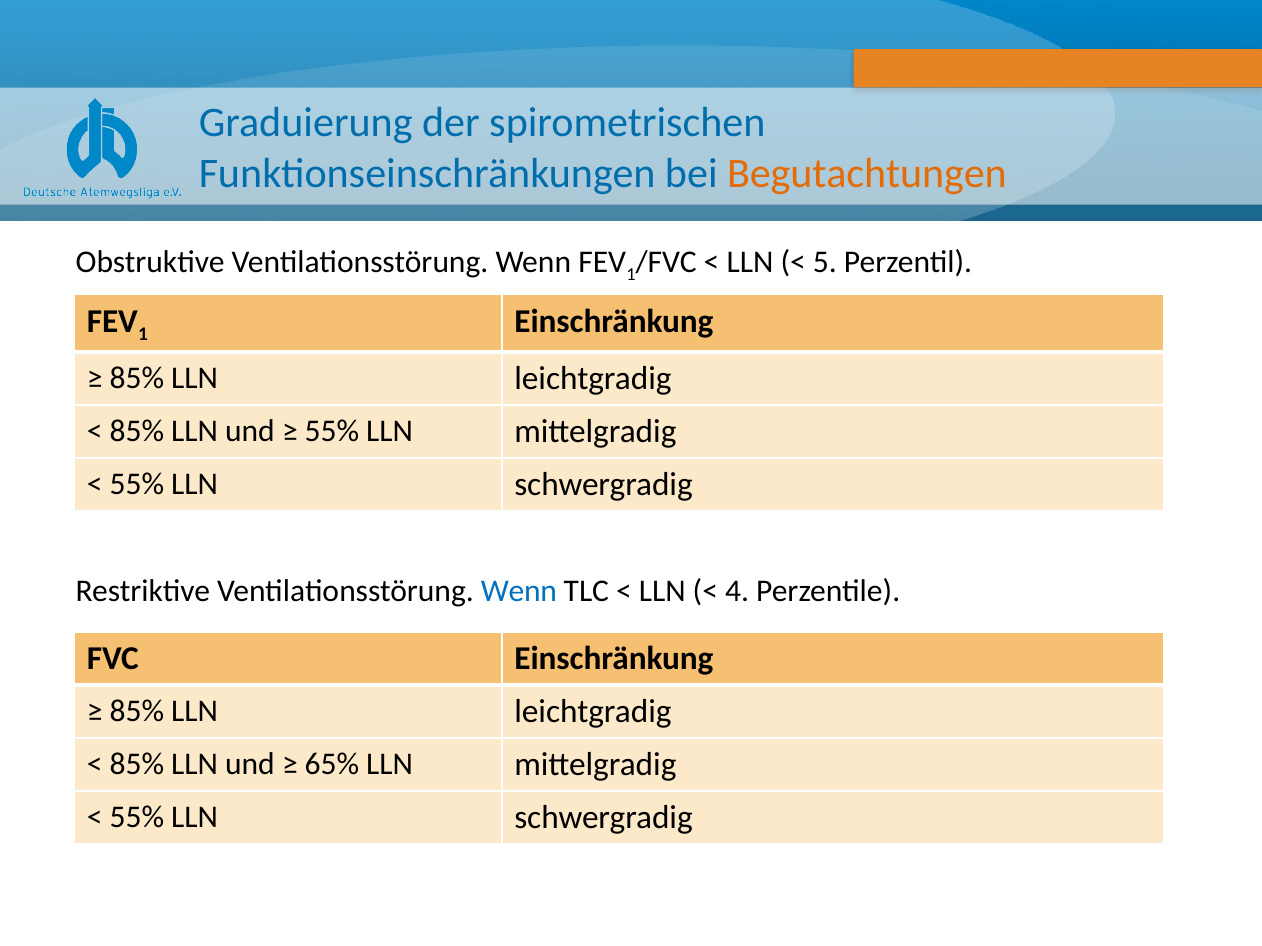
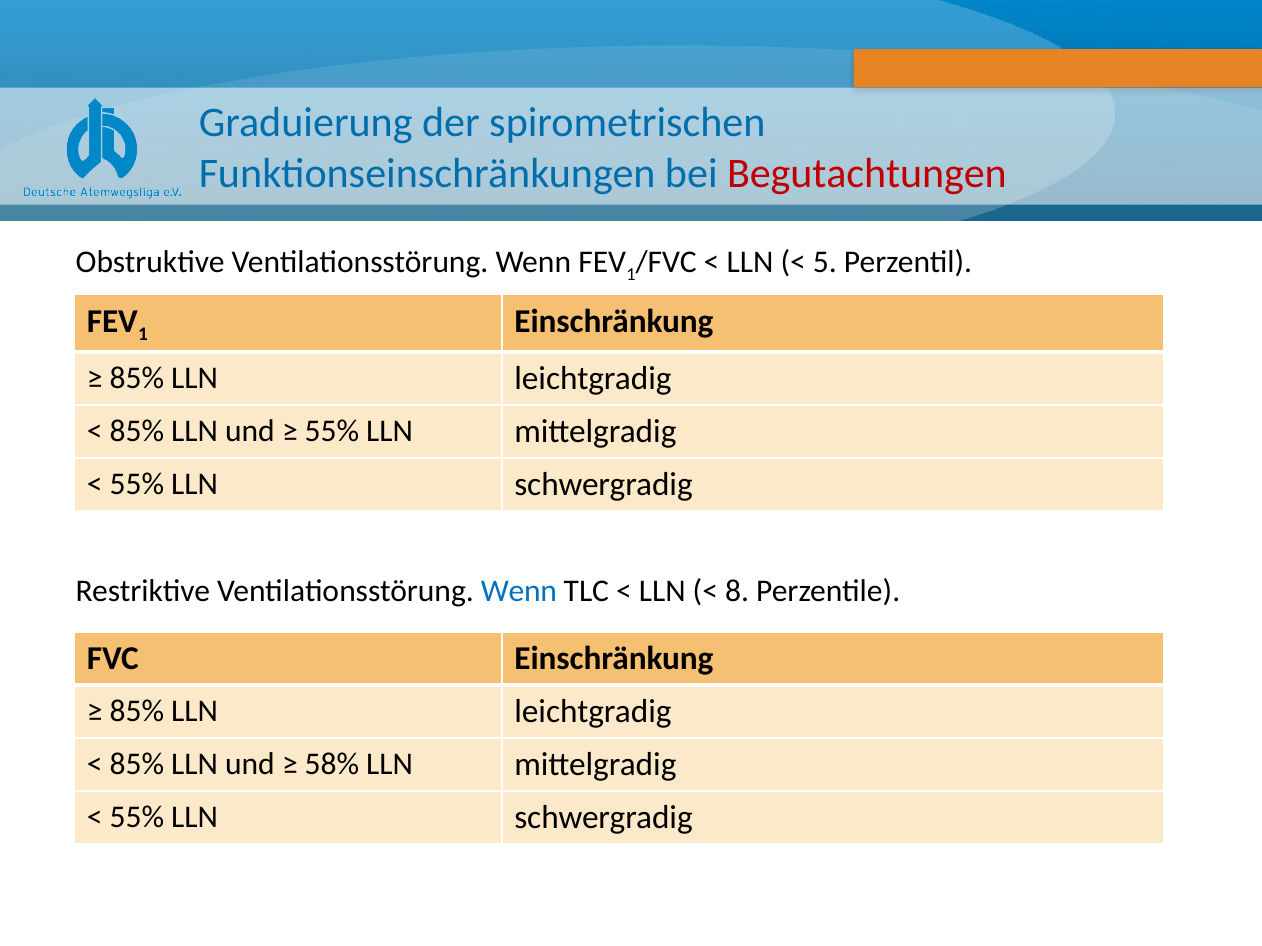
Begutachtungen colour: orange -> red
4: 4 -> 8
65%: 65% -> 58%
